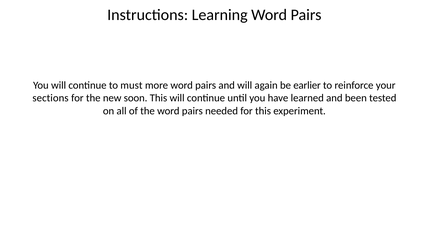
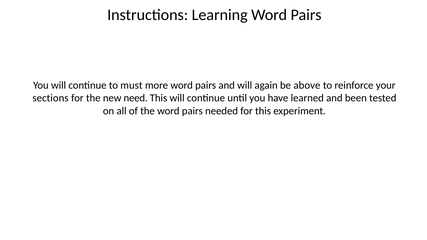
earlier: earlier -> above
soon: soon -> need
